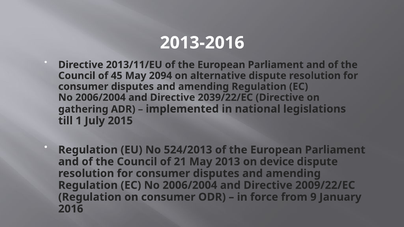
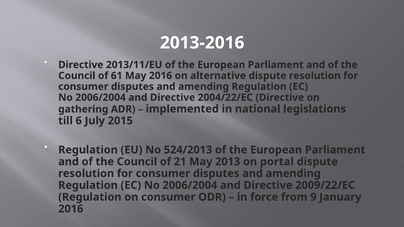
45: 45 -> 61
May 2094: 2094 -> 2016
2039/22/EC: 2039/22/EC -> 2004/22/EC
1: 1 -> 6
device: device -> portal
